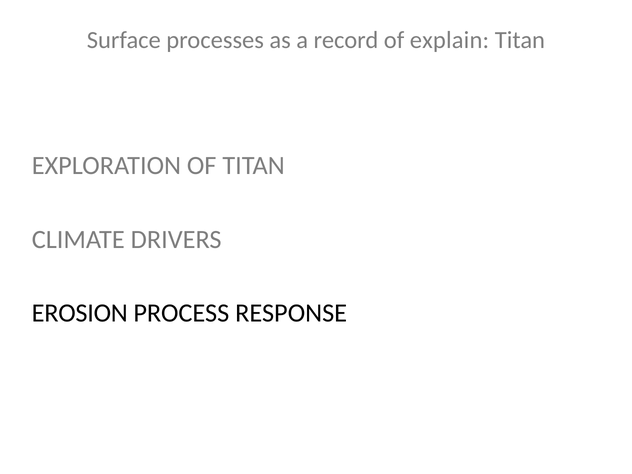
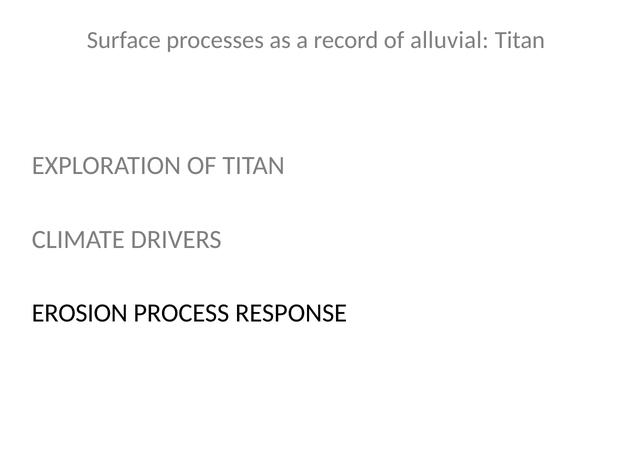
explain: explain -> alluvial
